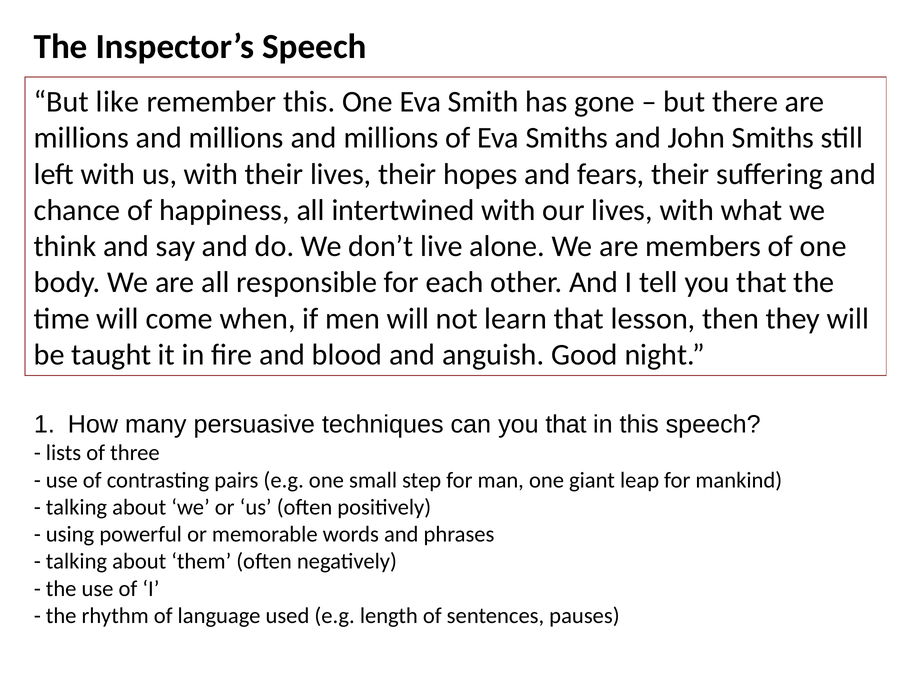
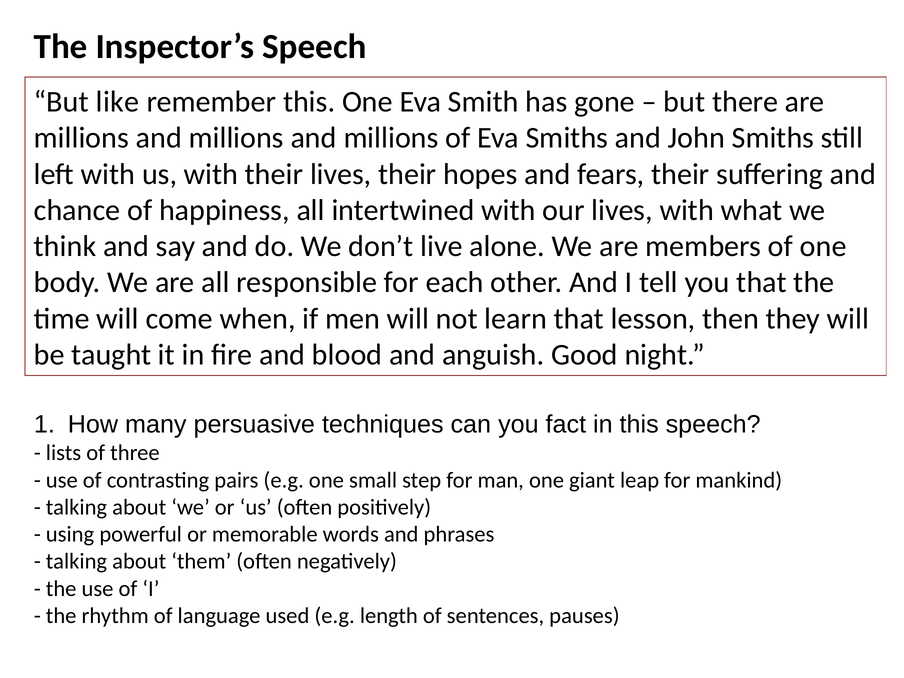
can you that: that -> fact
